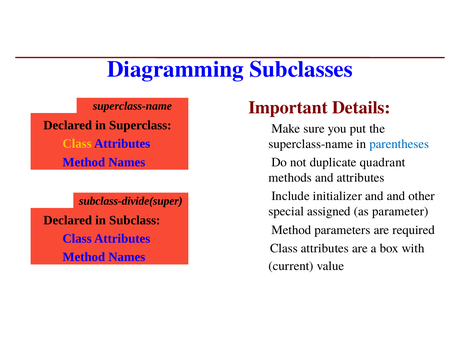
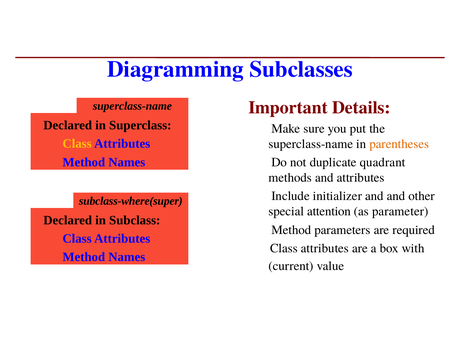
parentheses colour: blue -> orange
subclass-divide(super: subclass-divide(super -> subclass-where(super
assigned: assigned -> attention
